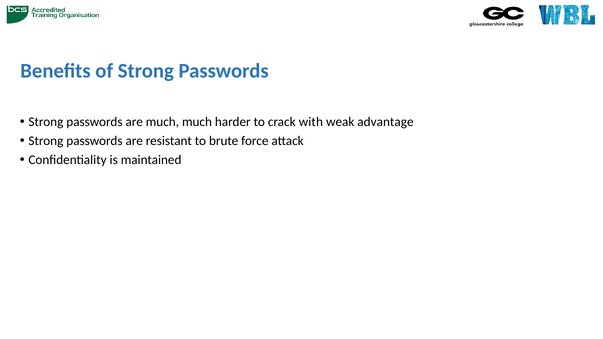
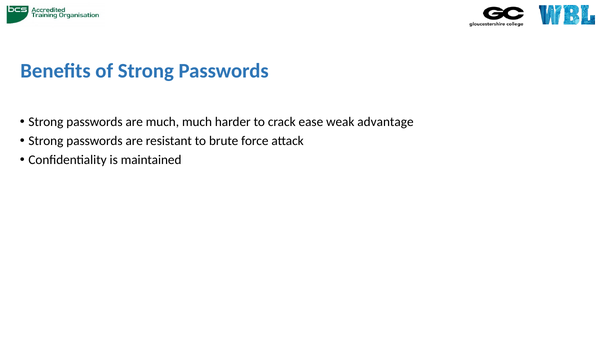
with: with -> ease
